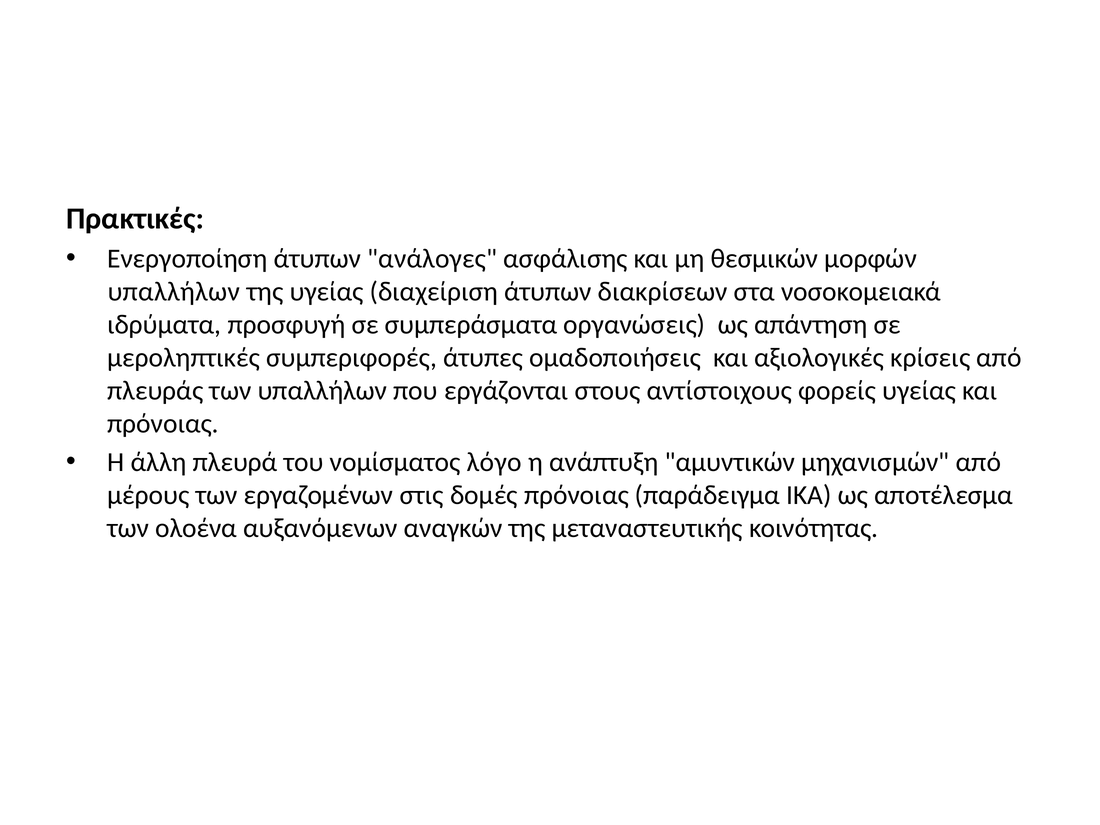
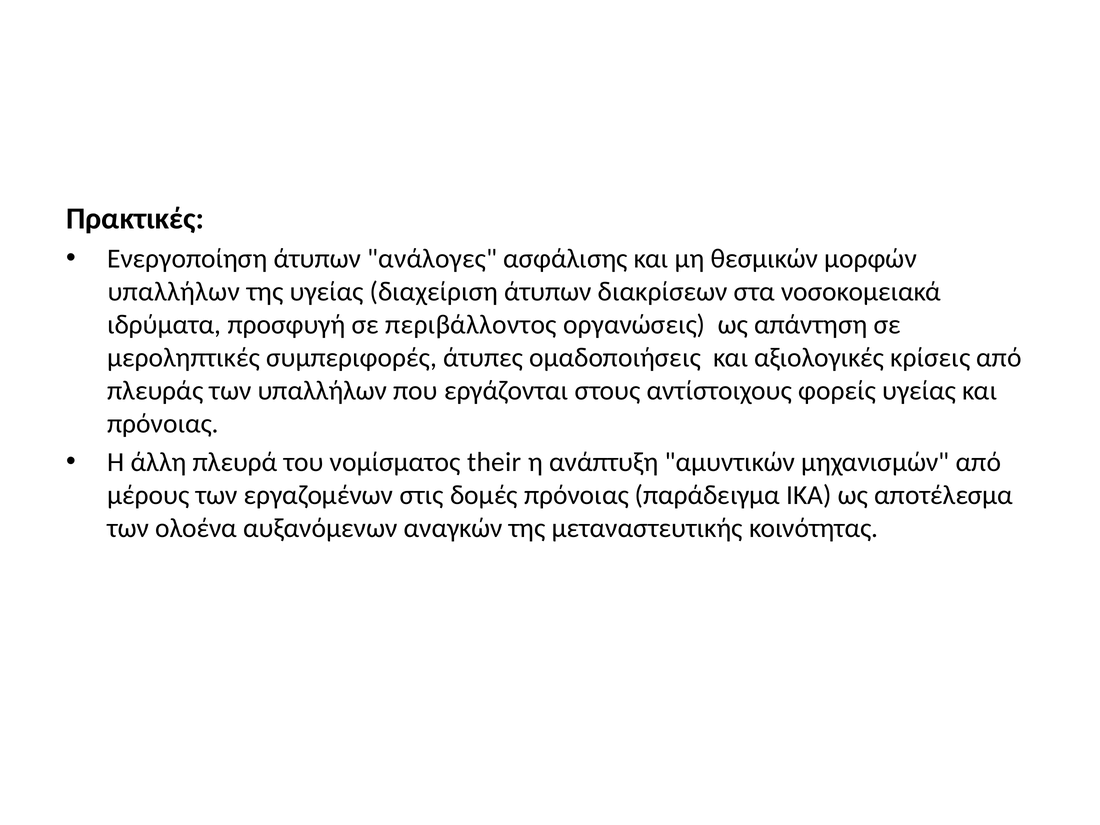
συμπεράσματα: συμπεράσματα -> περιβάλλοντος
λόγο: λόγο -> their
